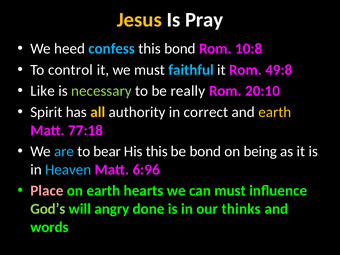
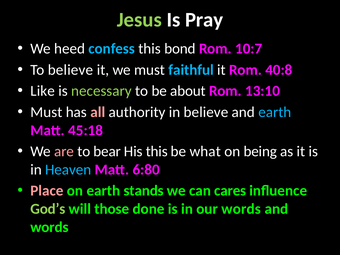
Jesus colour: yellow -> light green
10:8: 10:8 -> 10:7
To control: control -> believe
49:8: 49:8 -> 40:8
really: really -> about
20:10: 20:10 -> 13:10
Spirit at (46, 112): Spirit -> Must
all colour: yellow -> pink
in correct: correct -> believe
earth at (275, 112) colour: yellow -> light blue
77:18: 77:18 -> 45:18
are colour: light blue -> pink
be bond: bond -> what
6:96: 6:96 -> 6:80
hearts: hearts -> stands
can must: must -> cares
angry: angry -> those
our thinks: thinks -> words
